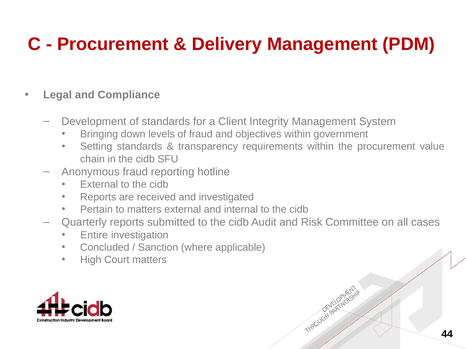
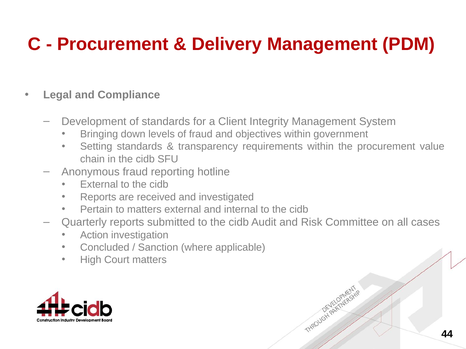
Entire: Entire -> Action
